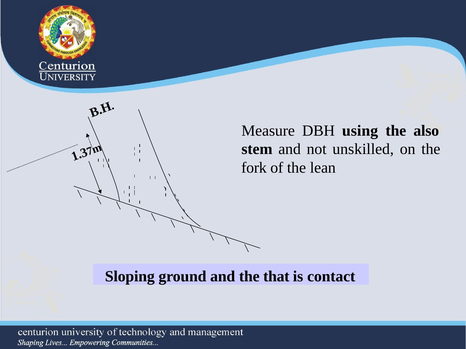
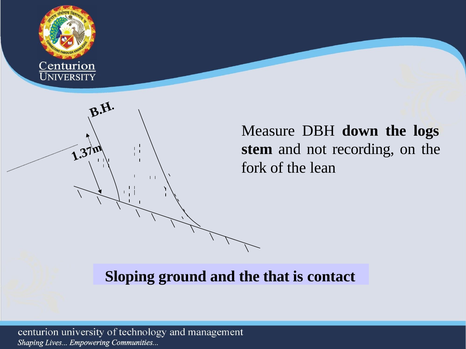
using: using -> down
also: also -> logs
unskilled: unskilled -> recording
